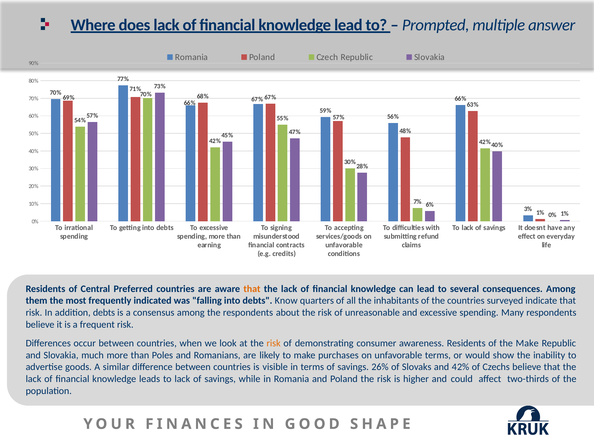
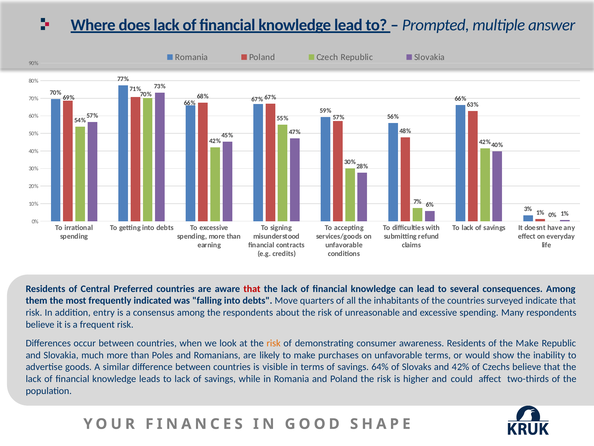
that at (252, 288) colour: orange -> red
Know: Know -> Move
addition debts: debts -> entry
26%: 26% -> 64%
